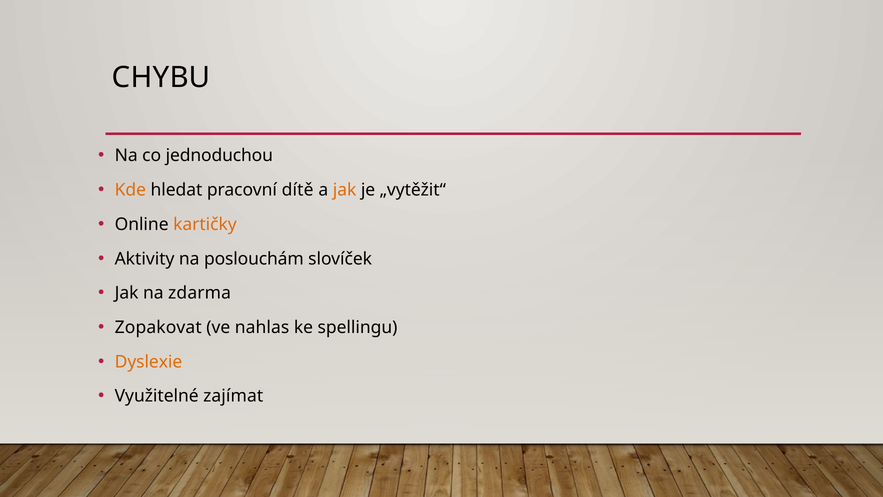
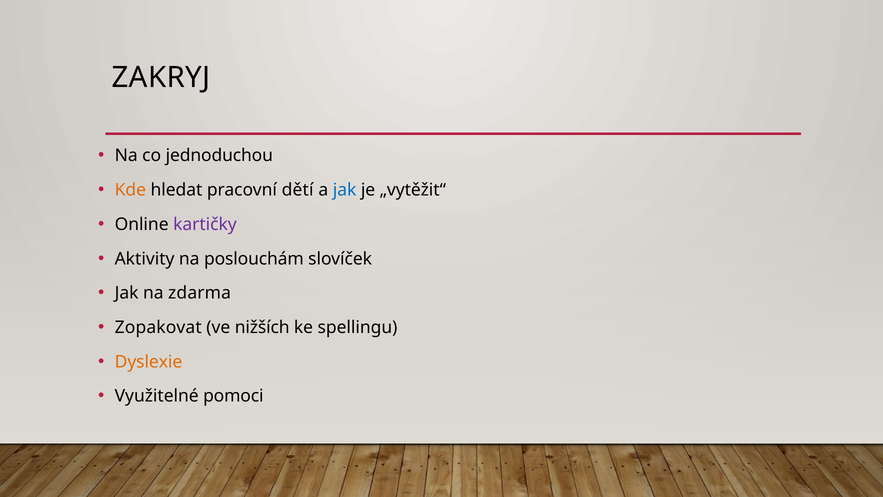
CHYBU: CHYBU -> ZAKRYJ
dítě: dítě -> dětí
jak at (345, 190) colour: orange -> blue
kartičky colour: orange -> purple
nahlas: nahlas -> nižších
zajímat: zajímat -> pomoci
